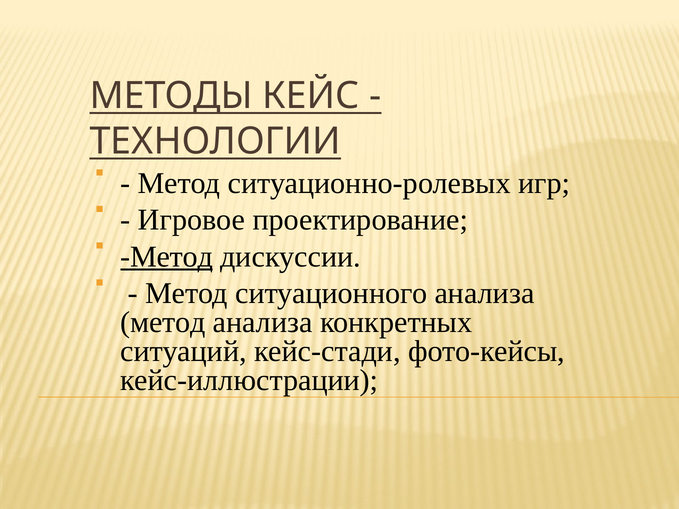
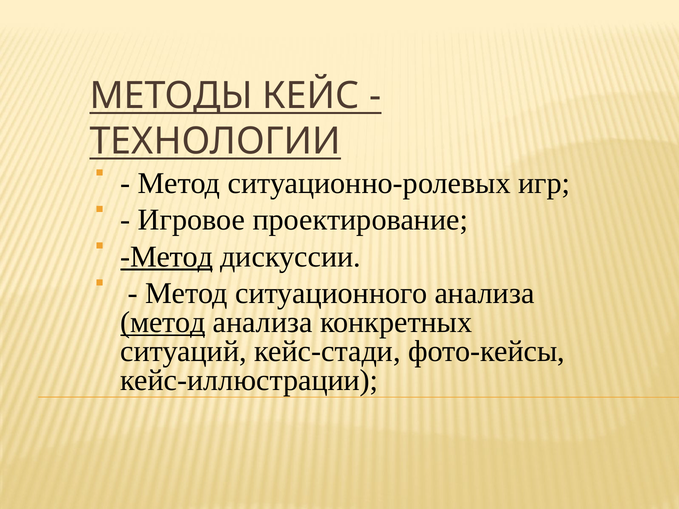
метод at (163, 322) underline: none -> present
